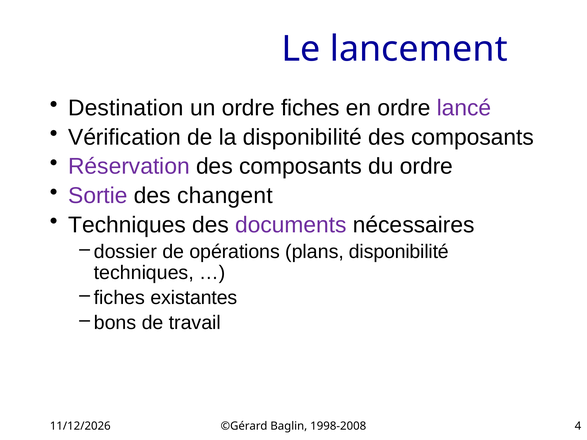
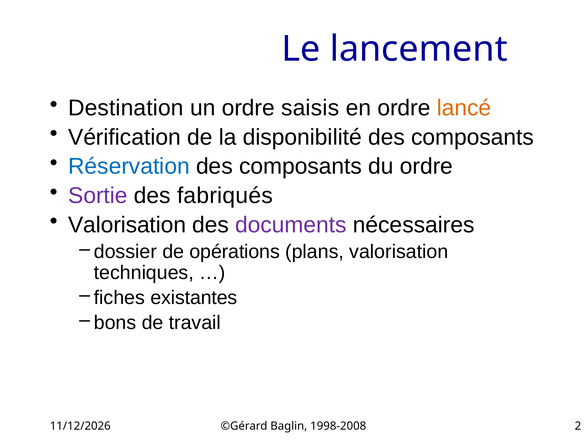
ordre fiches: fiches -> saisis
lancé colour: purple -> orange
Réservation colour: purple -> blue
changent: changent -> fabriqués
Techniques at (127, 225): Techniques -> Valorisation
plans disponibilité: disponibilité -> valorisation
4: 4 -> 2
